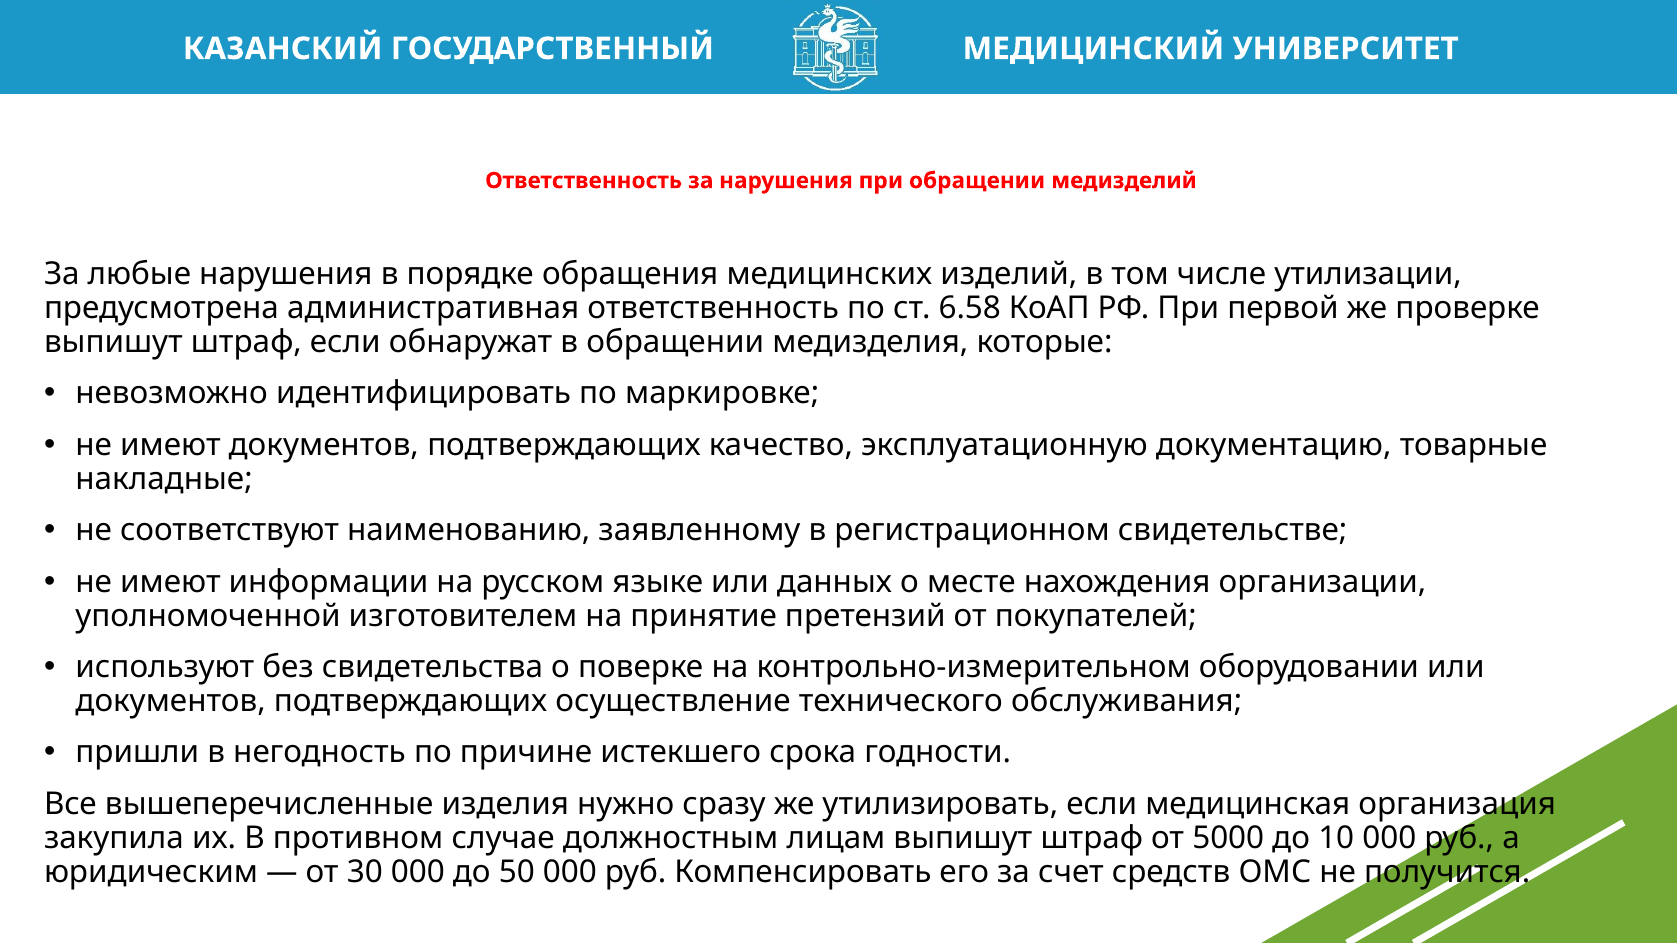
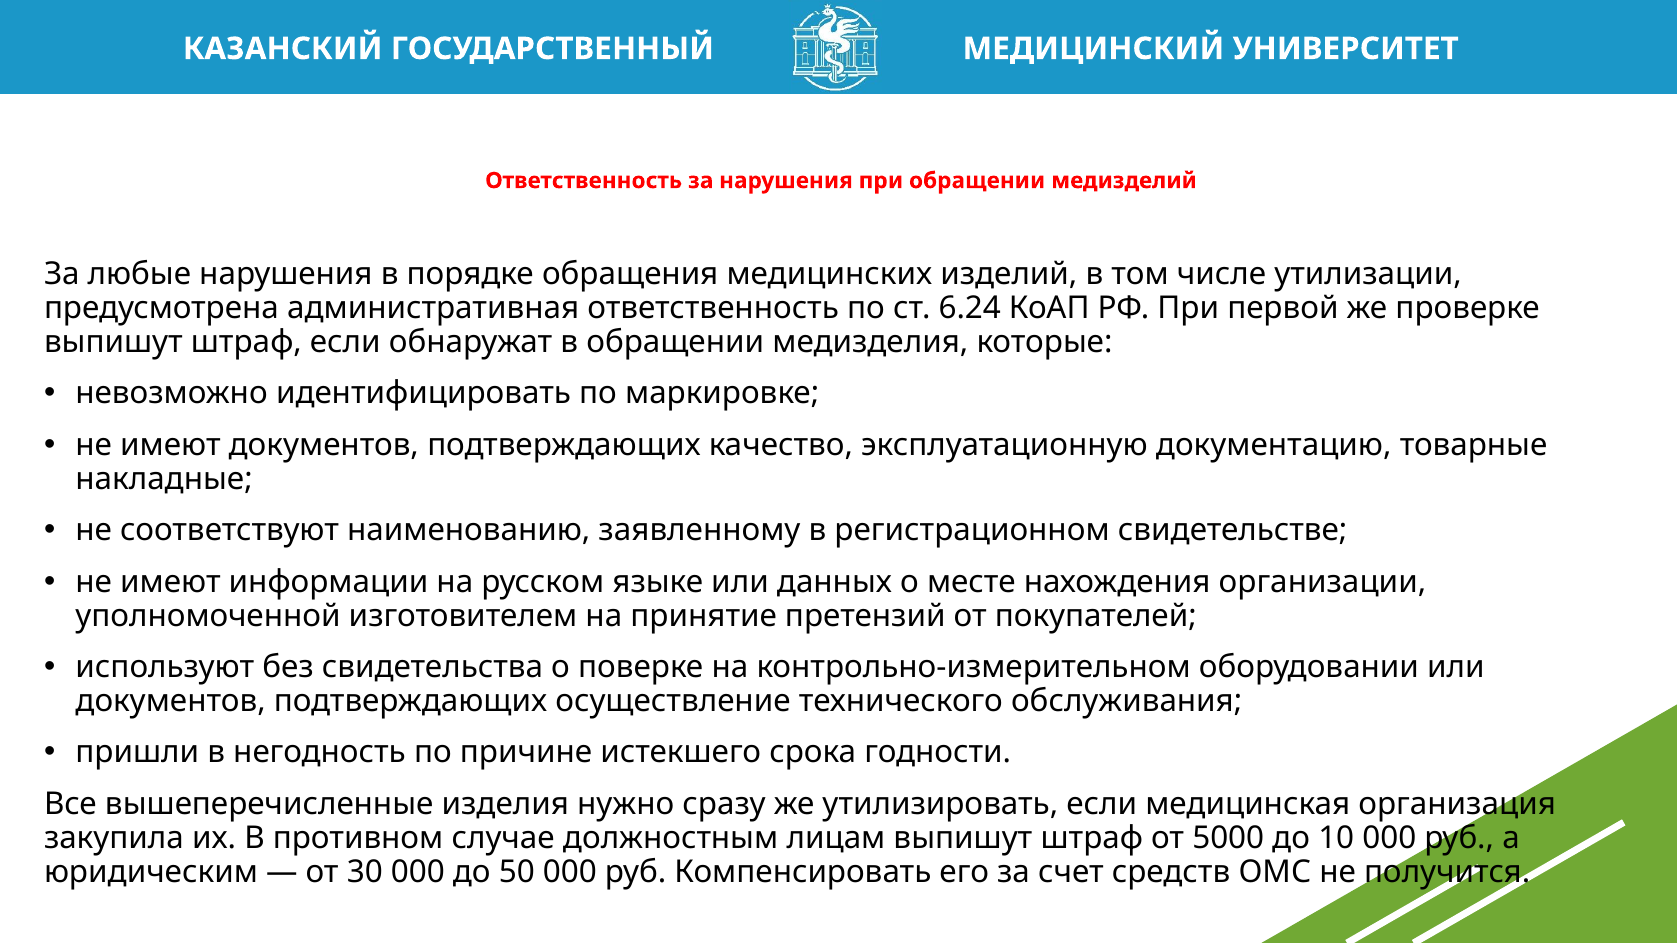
6.58: 6.58 -> 6.24
